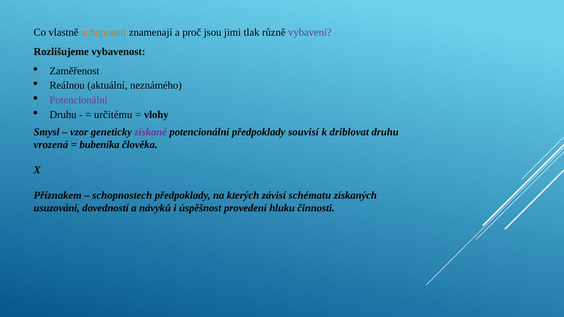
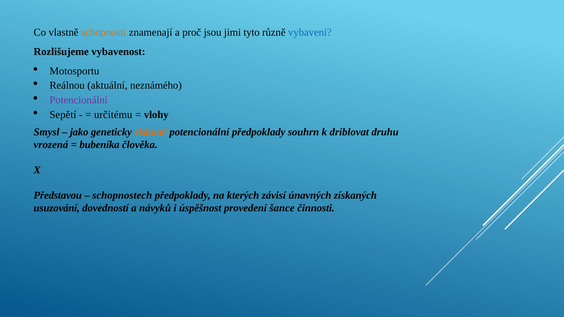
tlak: tlak -> tyto
vybaveni colour: purple -> blue
Zaměřenost: Zaměřenost -> Motosportu
Druhu at (63, 115): Druhu -> Sepětí
vzor: vzor -> jako
získané colour: purple -> orange
souvisí: souvisí -> souhrn
Příznakem: Příznakem -> Představou
schématu: schématu -> únavných
hluku: hluku -> šance
